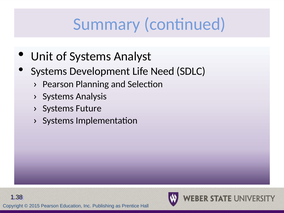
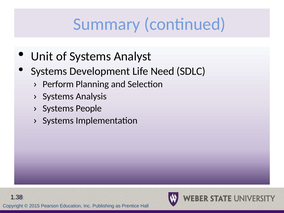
Pearson at (58, 84): Pearson -> Perform
Future: Future -> People
